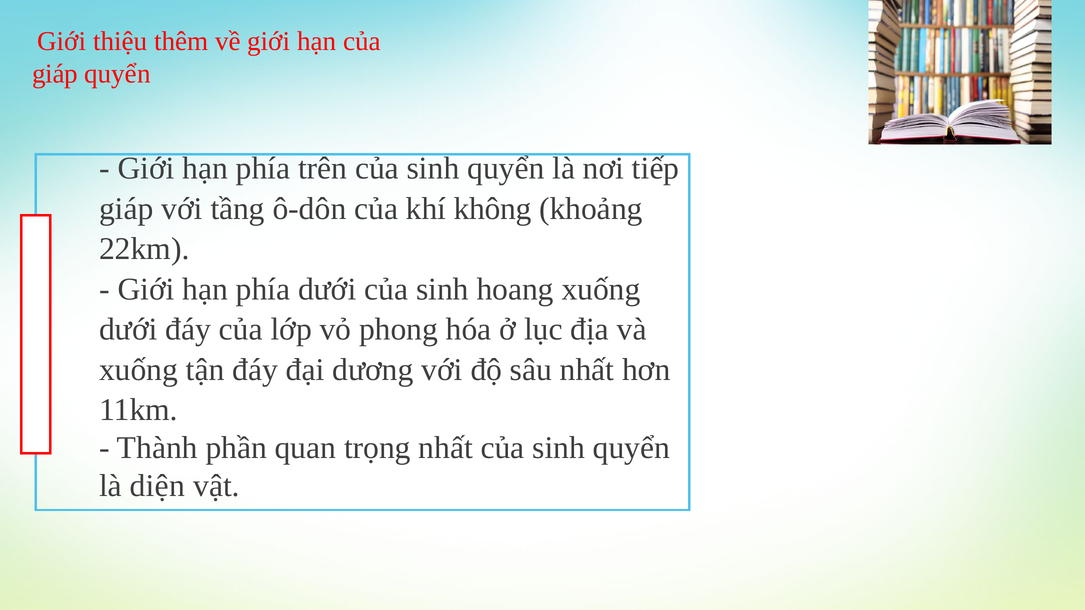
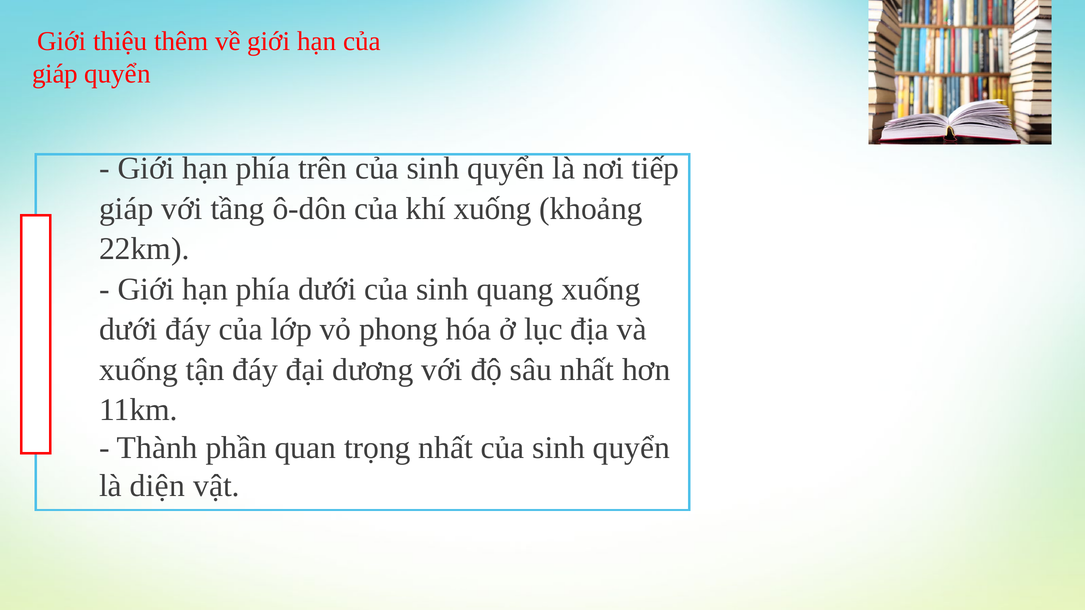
khí không: không -> xuống
hoang: hoang -> quang
